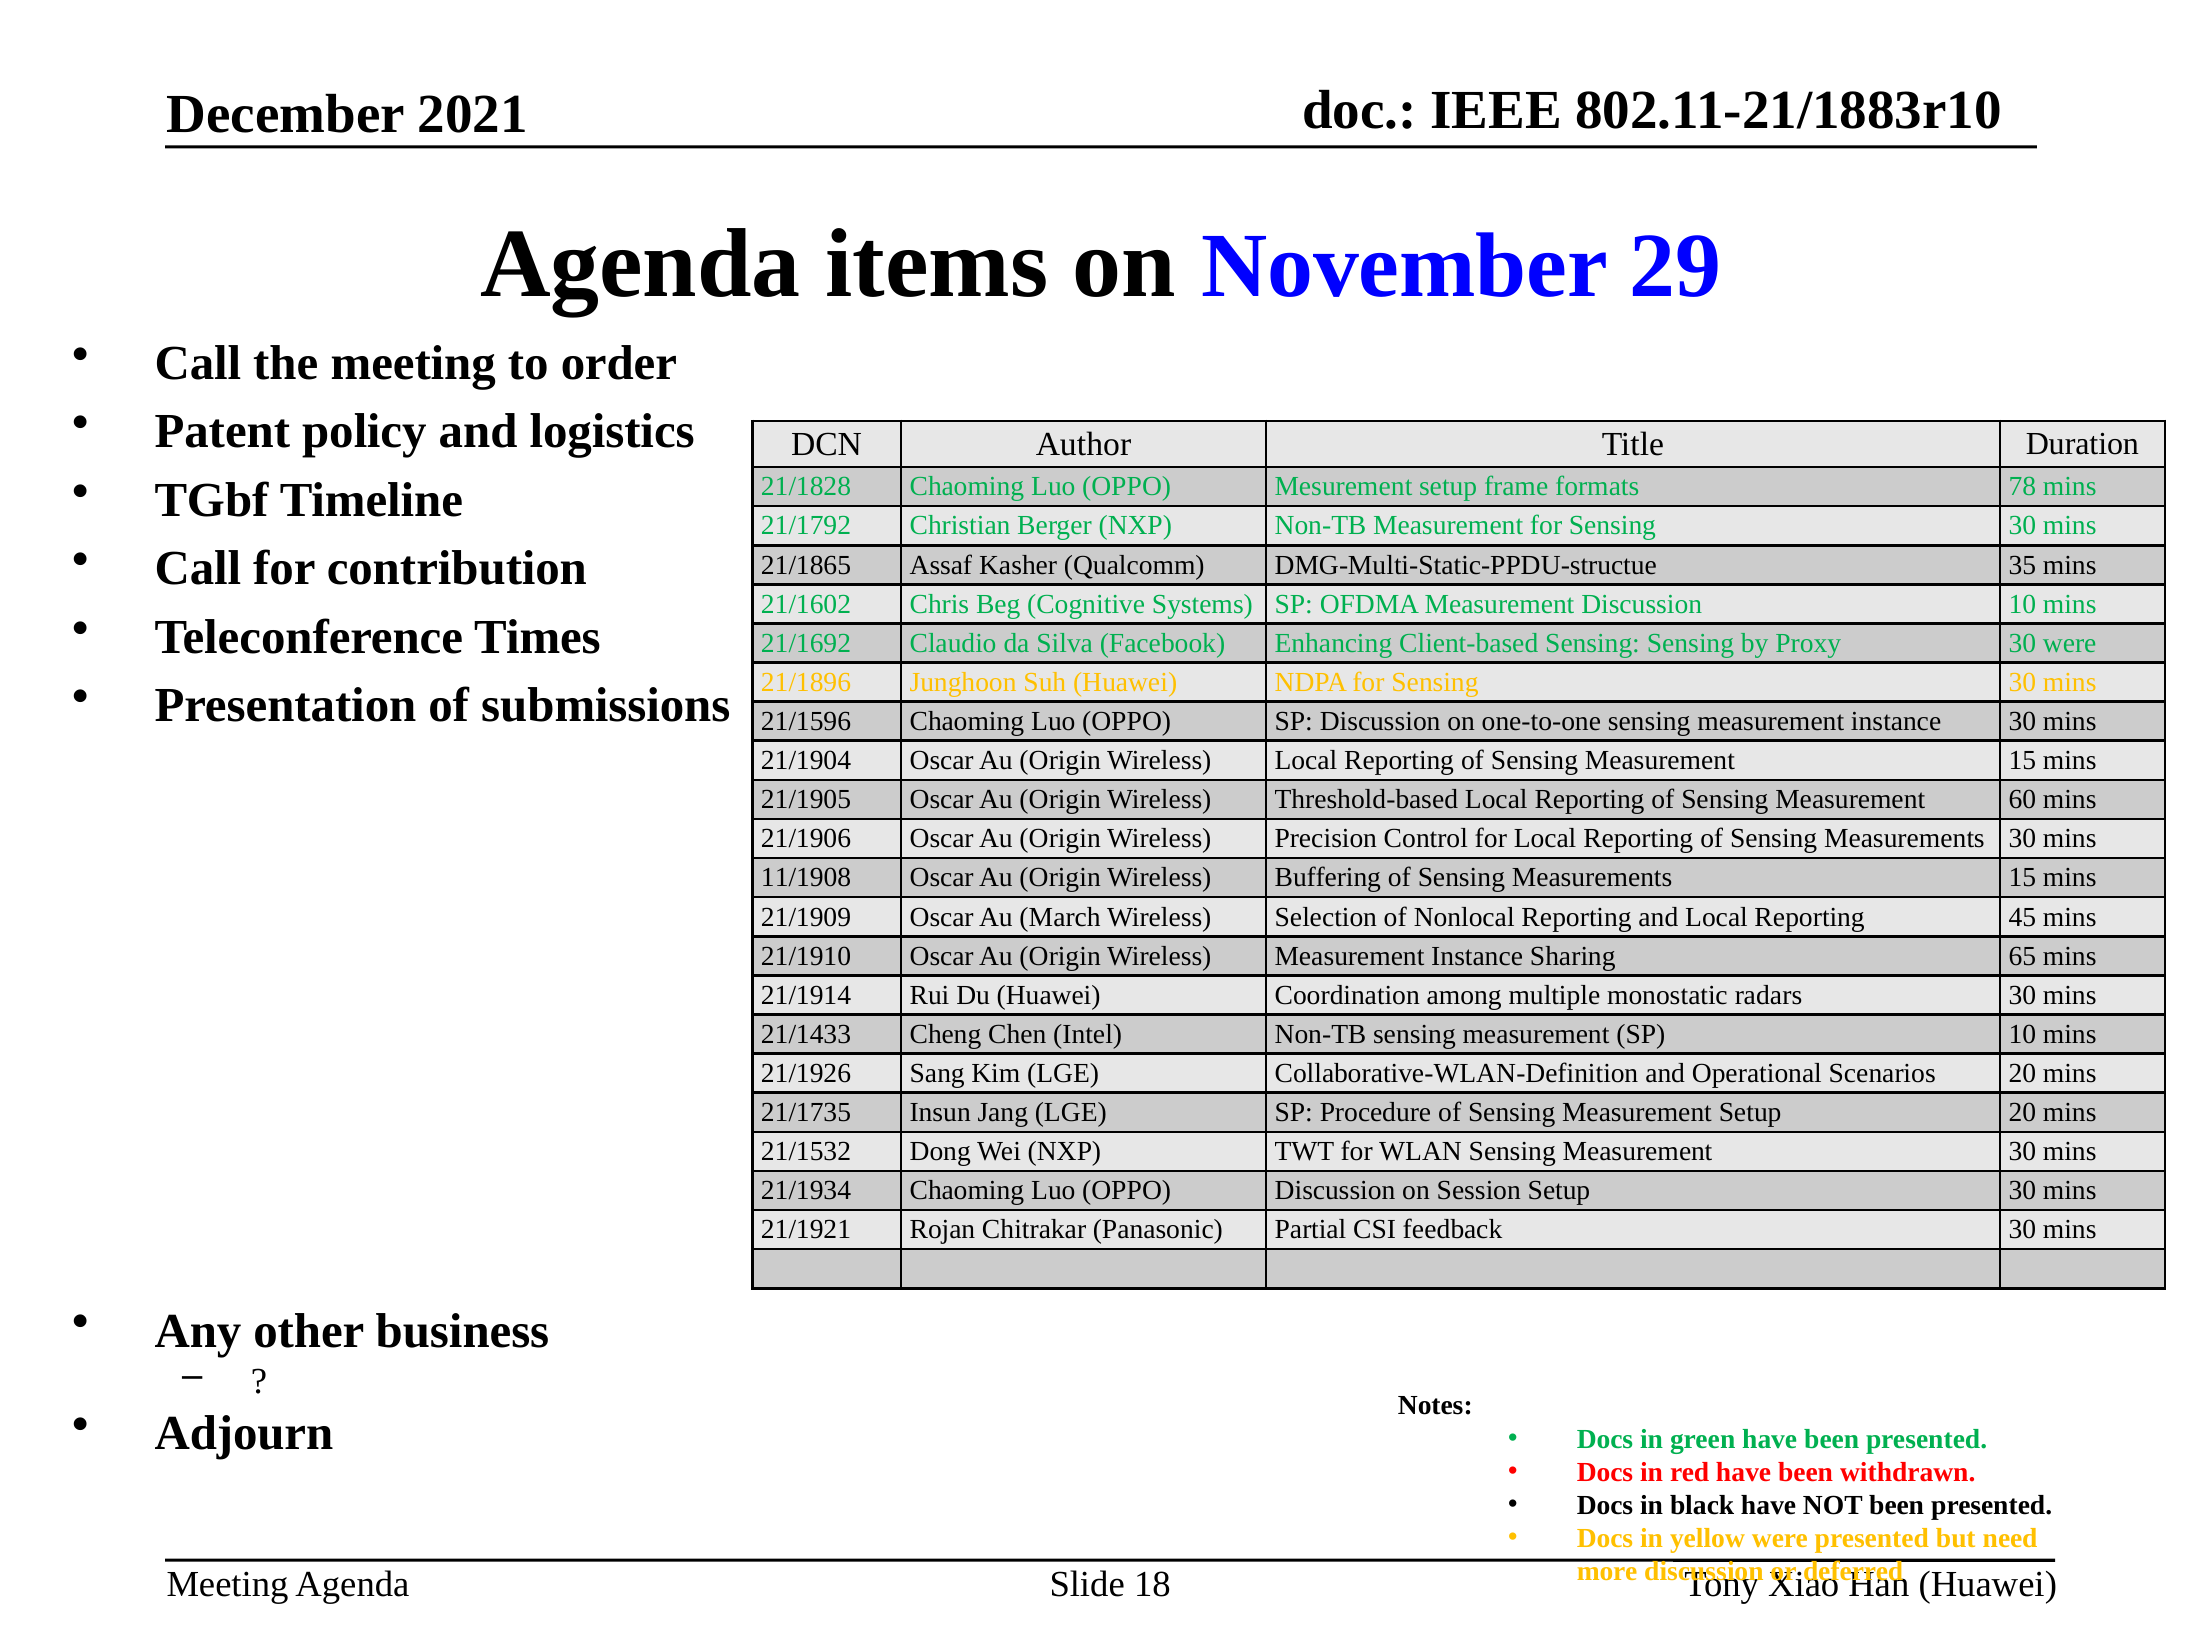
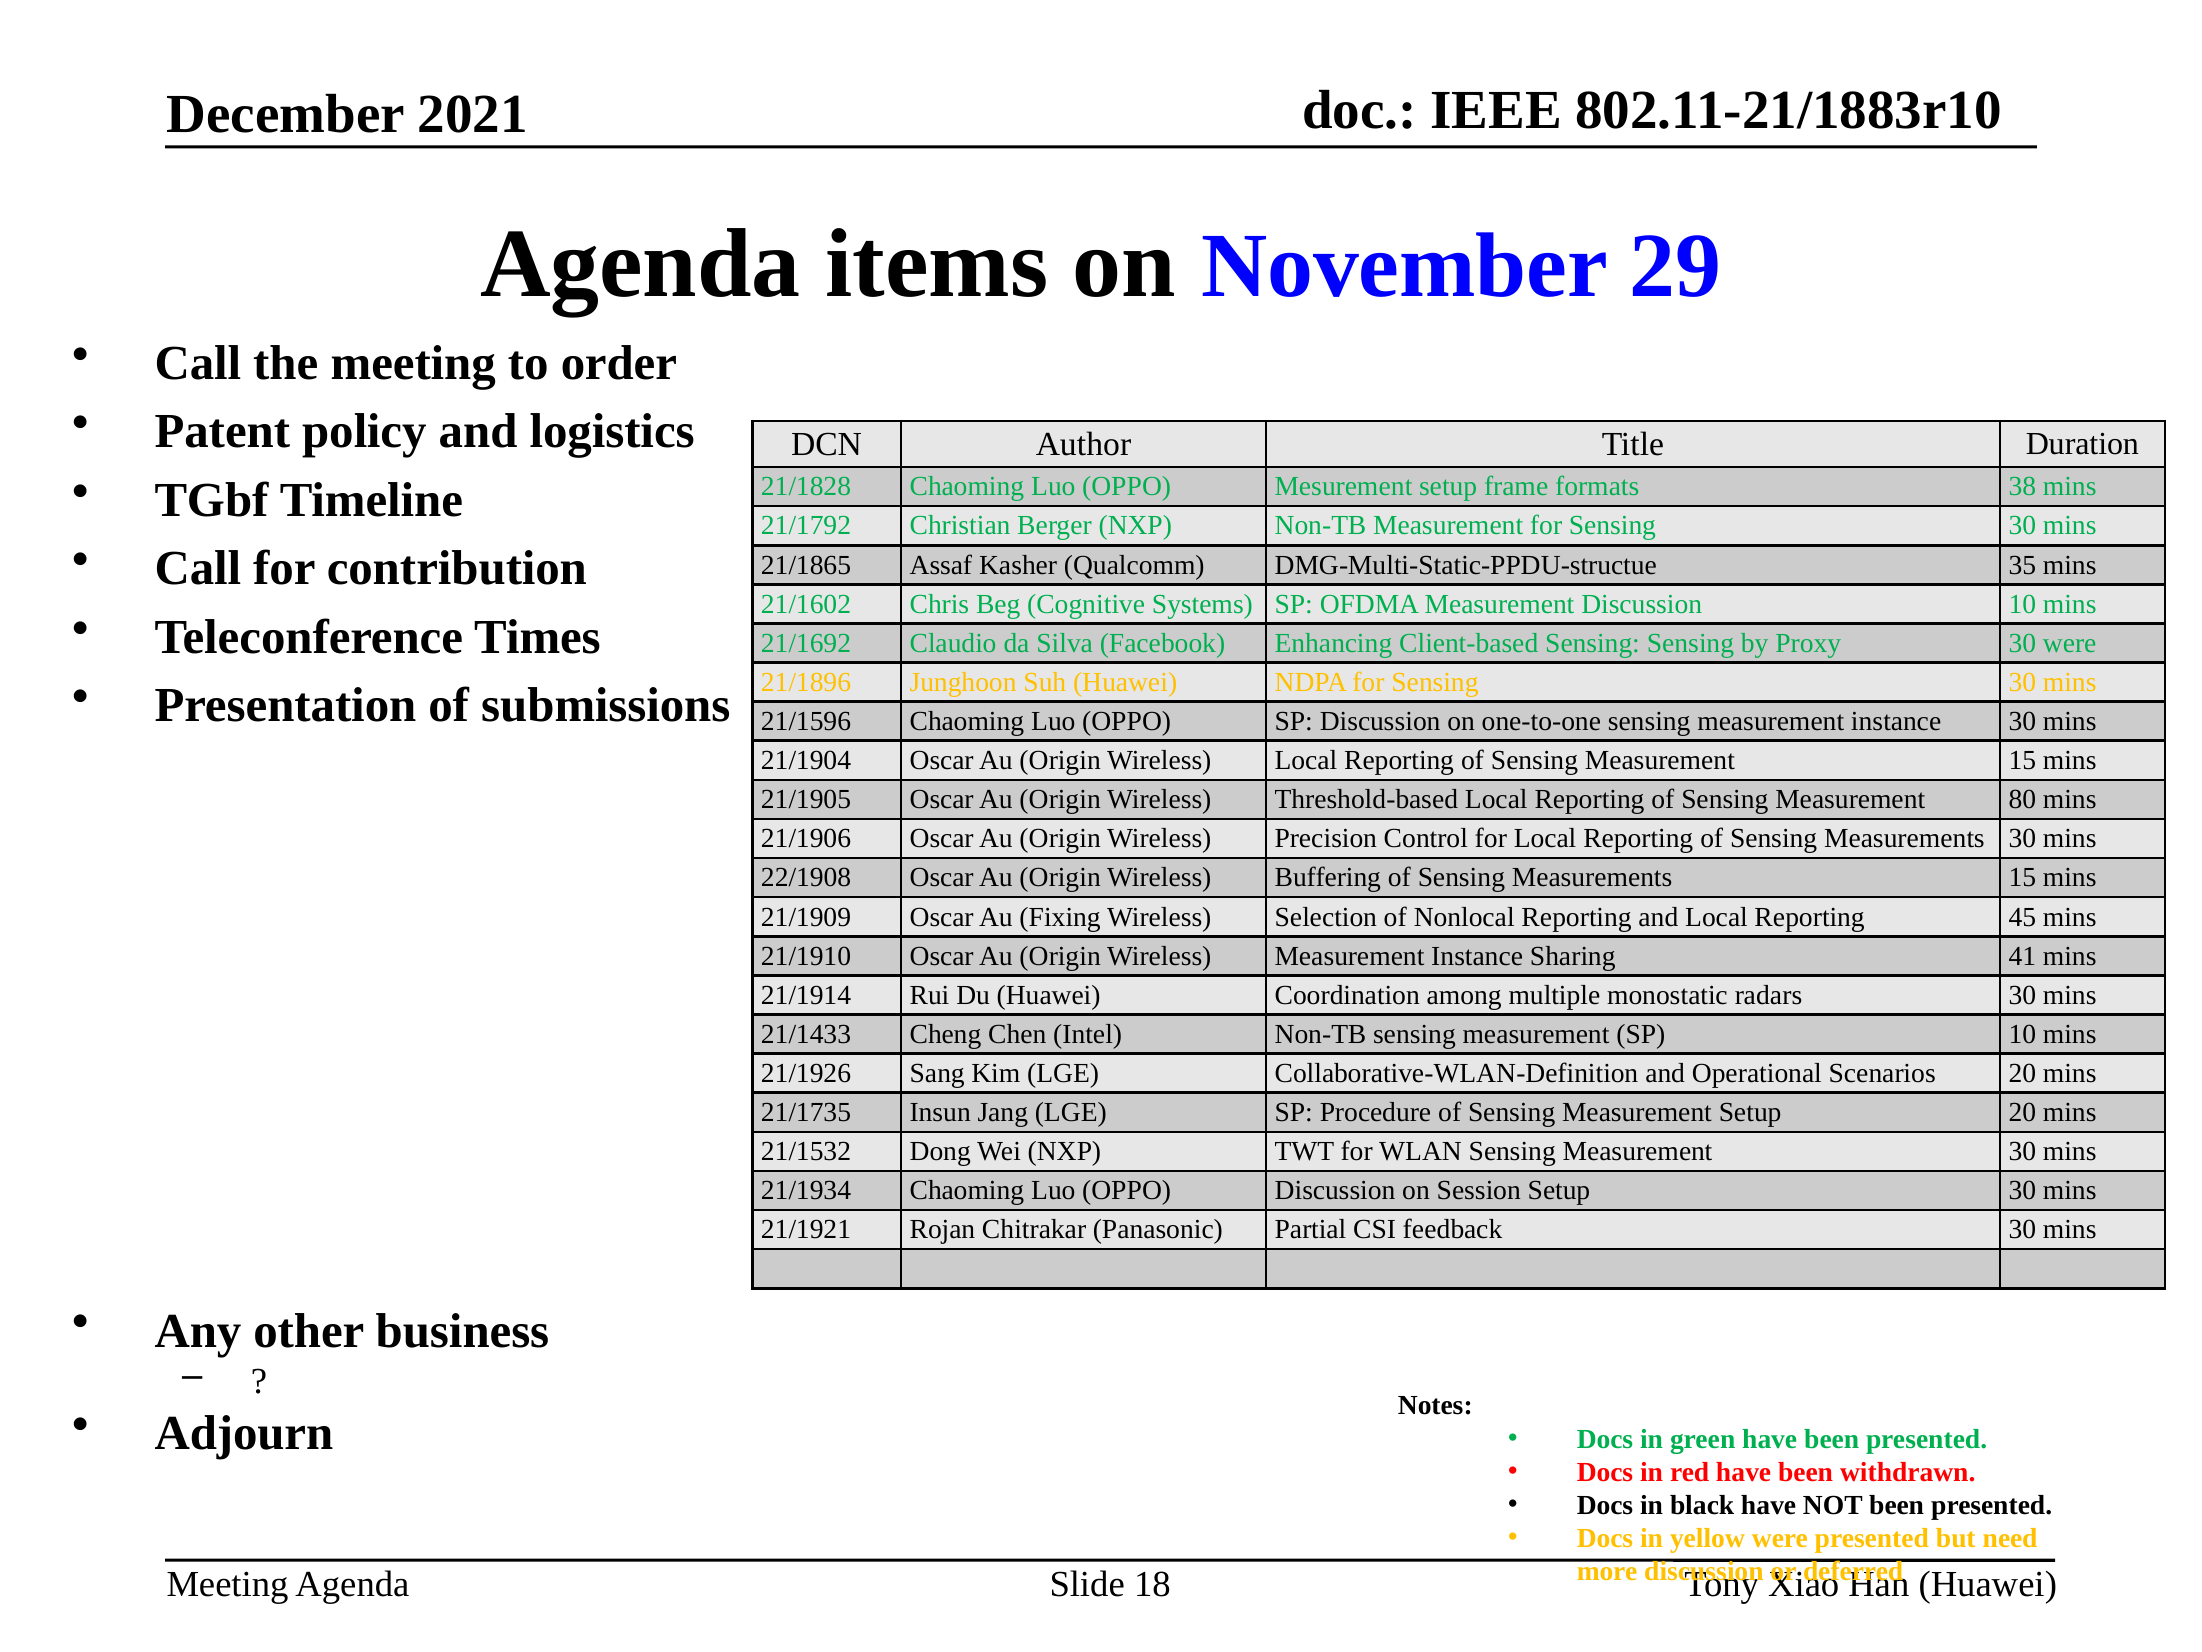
78: 78 -> 38
60: 60 -> 80
11/1908: 11/1908 -> 22/1908
March: March -> Fixing
65: 65 -> 41
